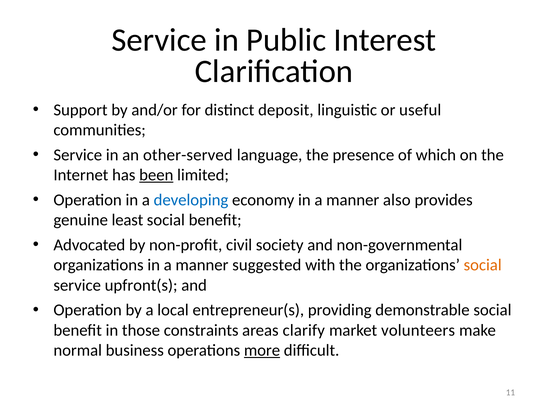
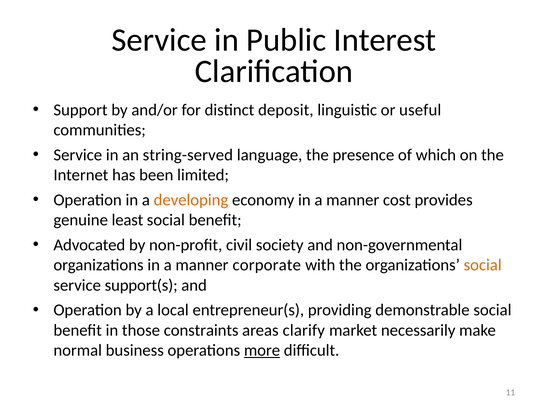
other-served: other-served -> string-served
been underline: present -> none
developing colour: blue -> orange
also: also -> cost
suggested: suggested -> corporate
upfront(s: upfront(s -> support(s
volunteers: volunteers -> necessarily
